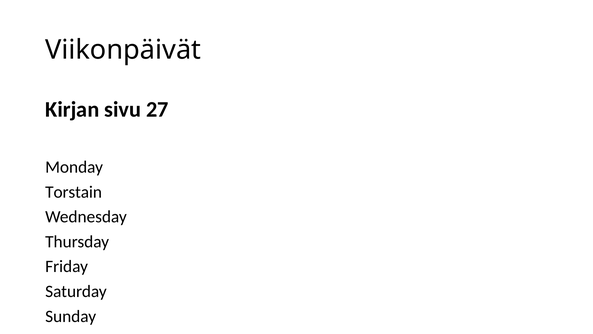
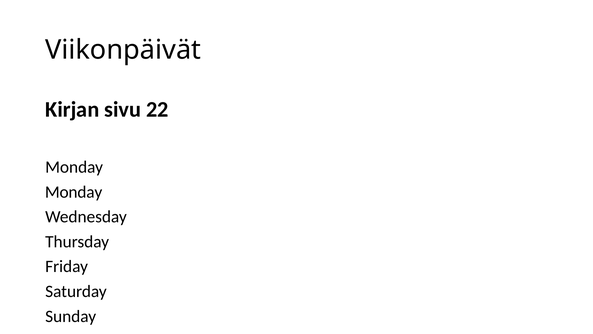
27: 27 -> 22
Torstain at (74, 192): Torstain -> Monday
